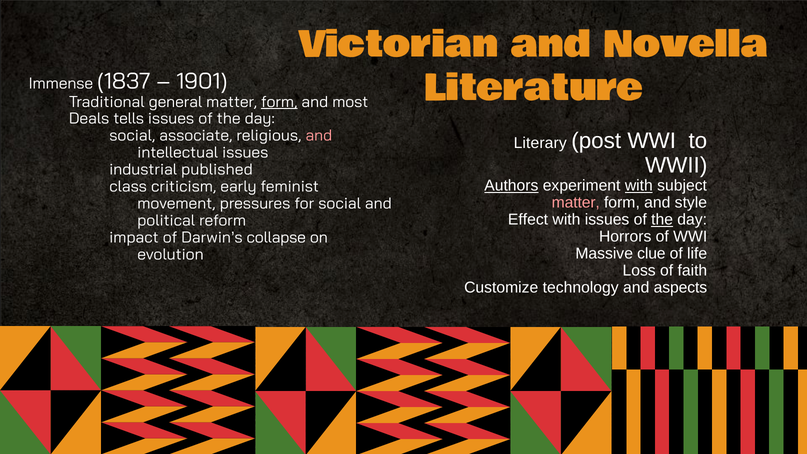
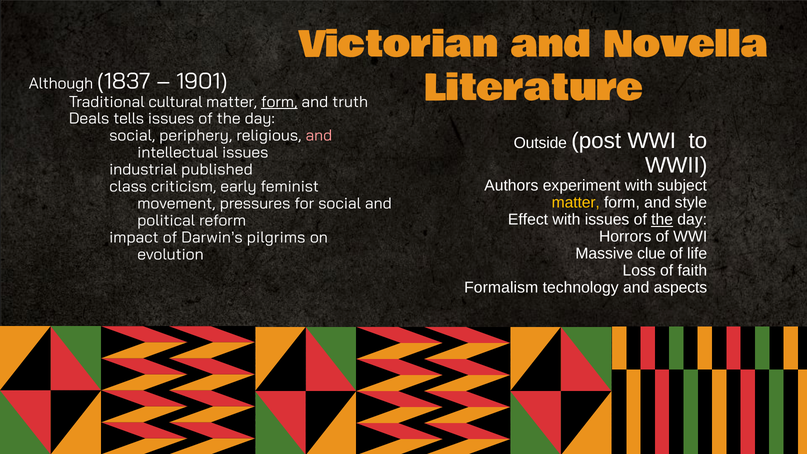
Immense: Immense -> Although
general: general -> cultural
most: most -> truth
associate: associate -> periphery
Literary: Literary -> Outside
Authors underline: present -> none
with at (639, 186) underline: present -> none
matter at (576, 203) colour: pink -> yellow
collapse: collapse -> pilgrims
Customize: Customize -> Formalism
